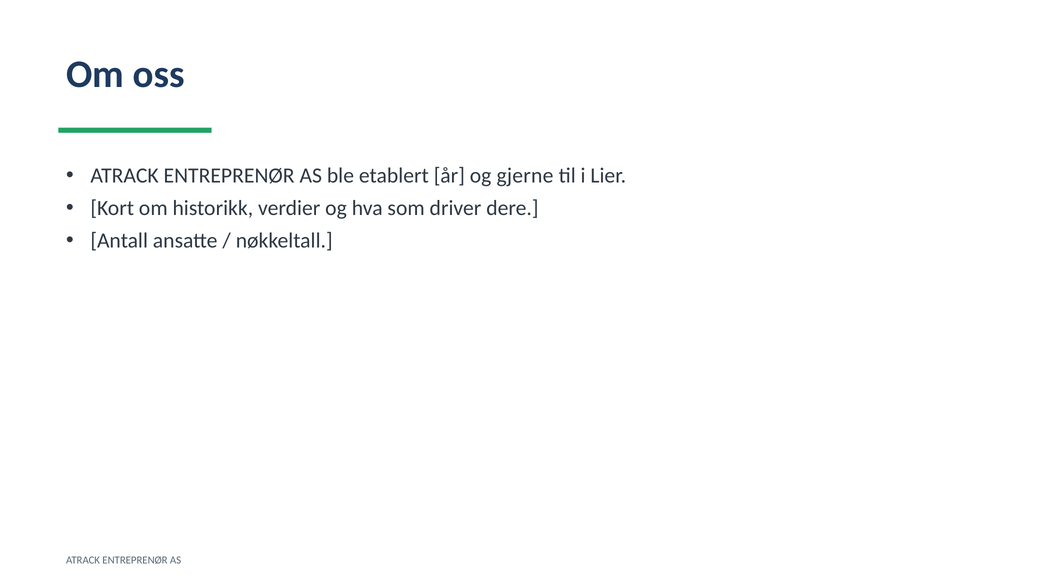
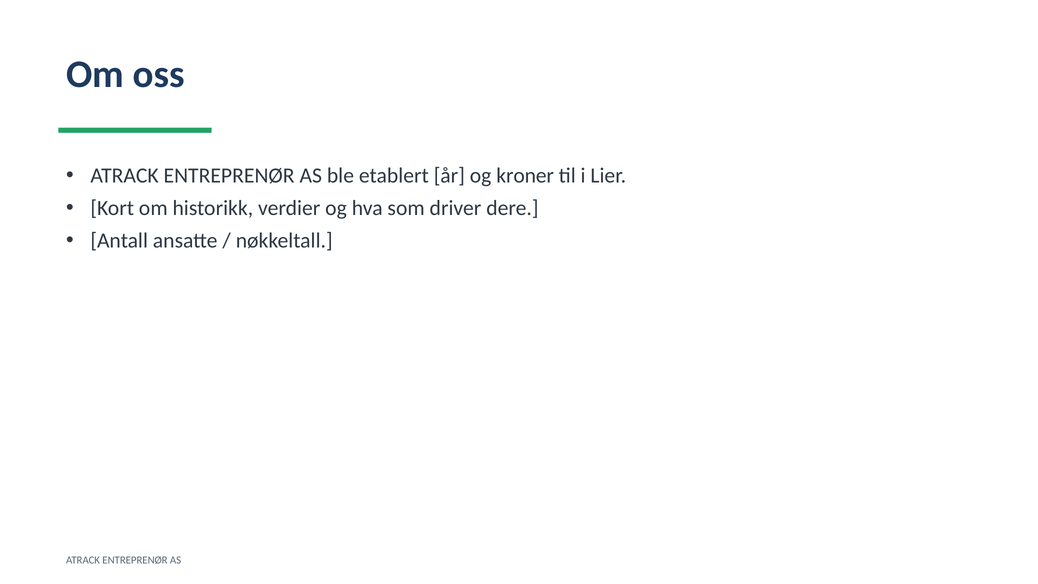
gjerne: gjerne -> kroner
